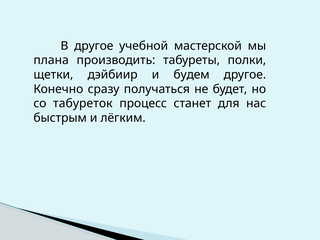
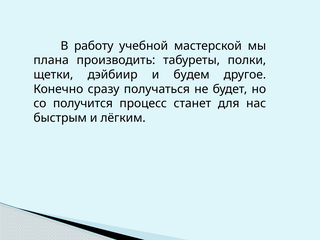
В другое: другое -> работу
табуреток: табуреток -> получится
